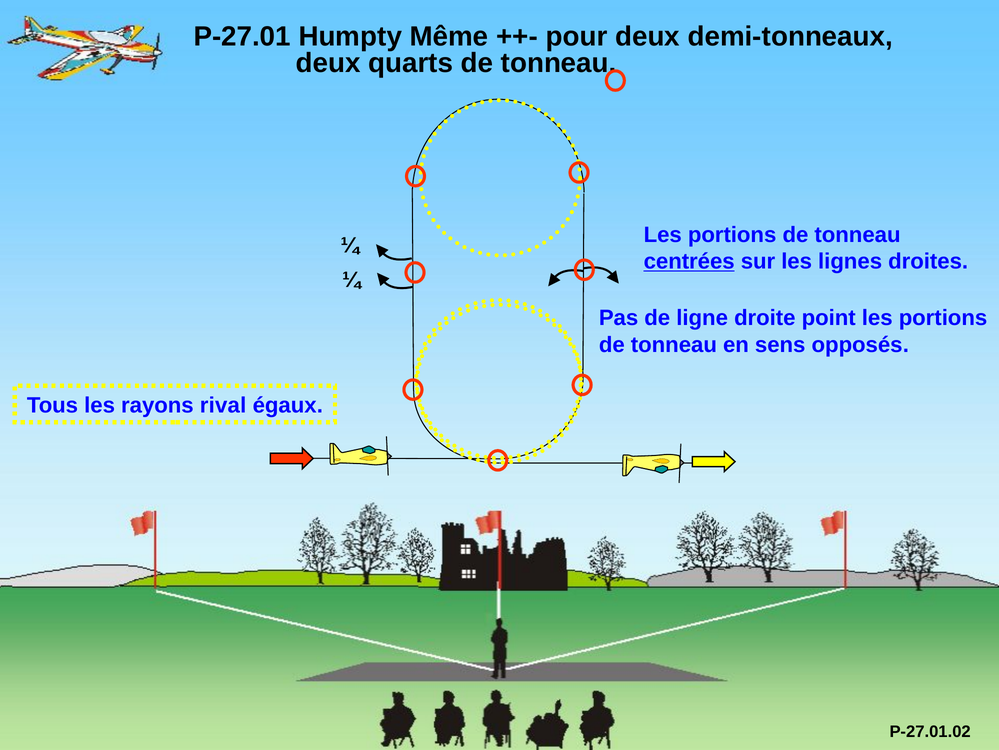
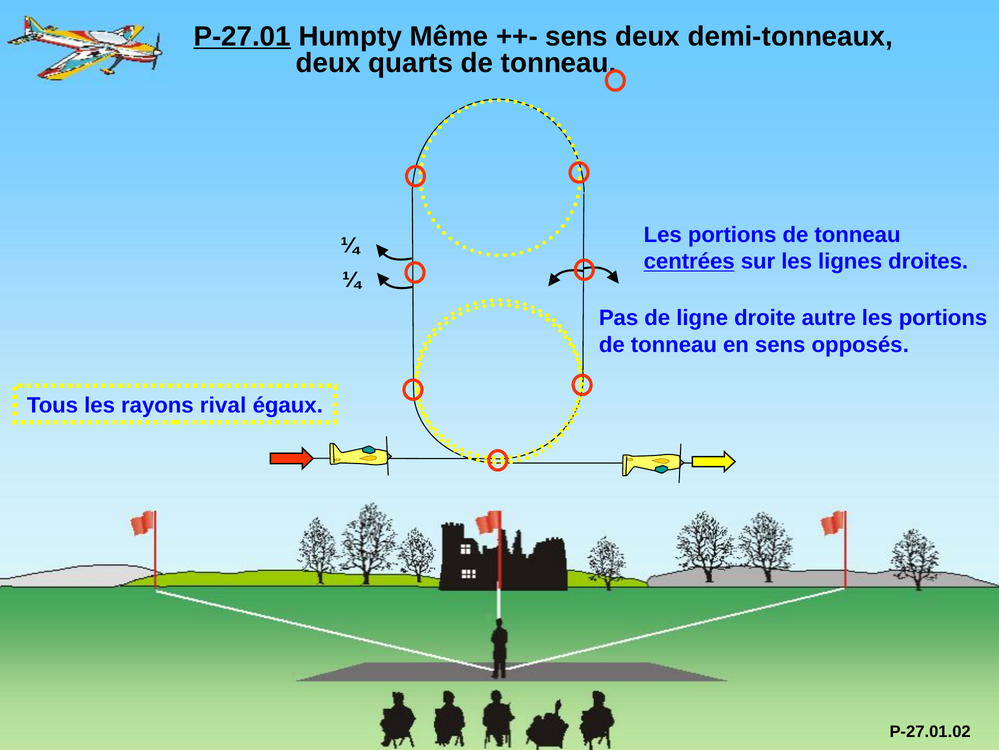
P-27.01 underline: none -> present
pour at (577, 36): pour -> sens
point: point -> autre
